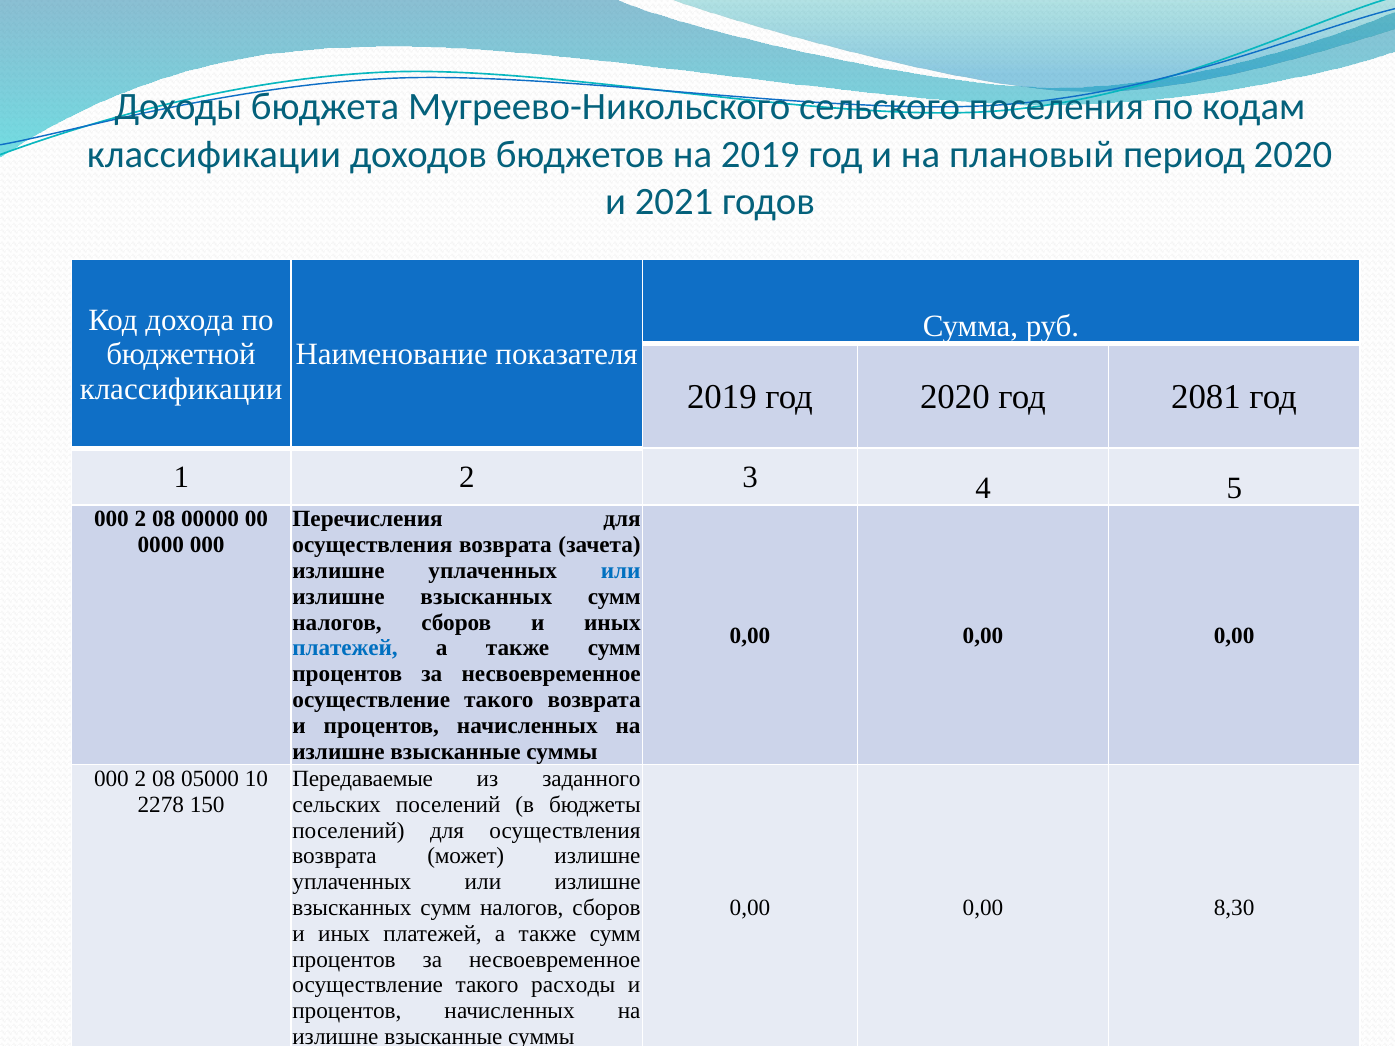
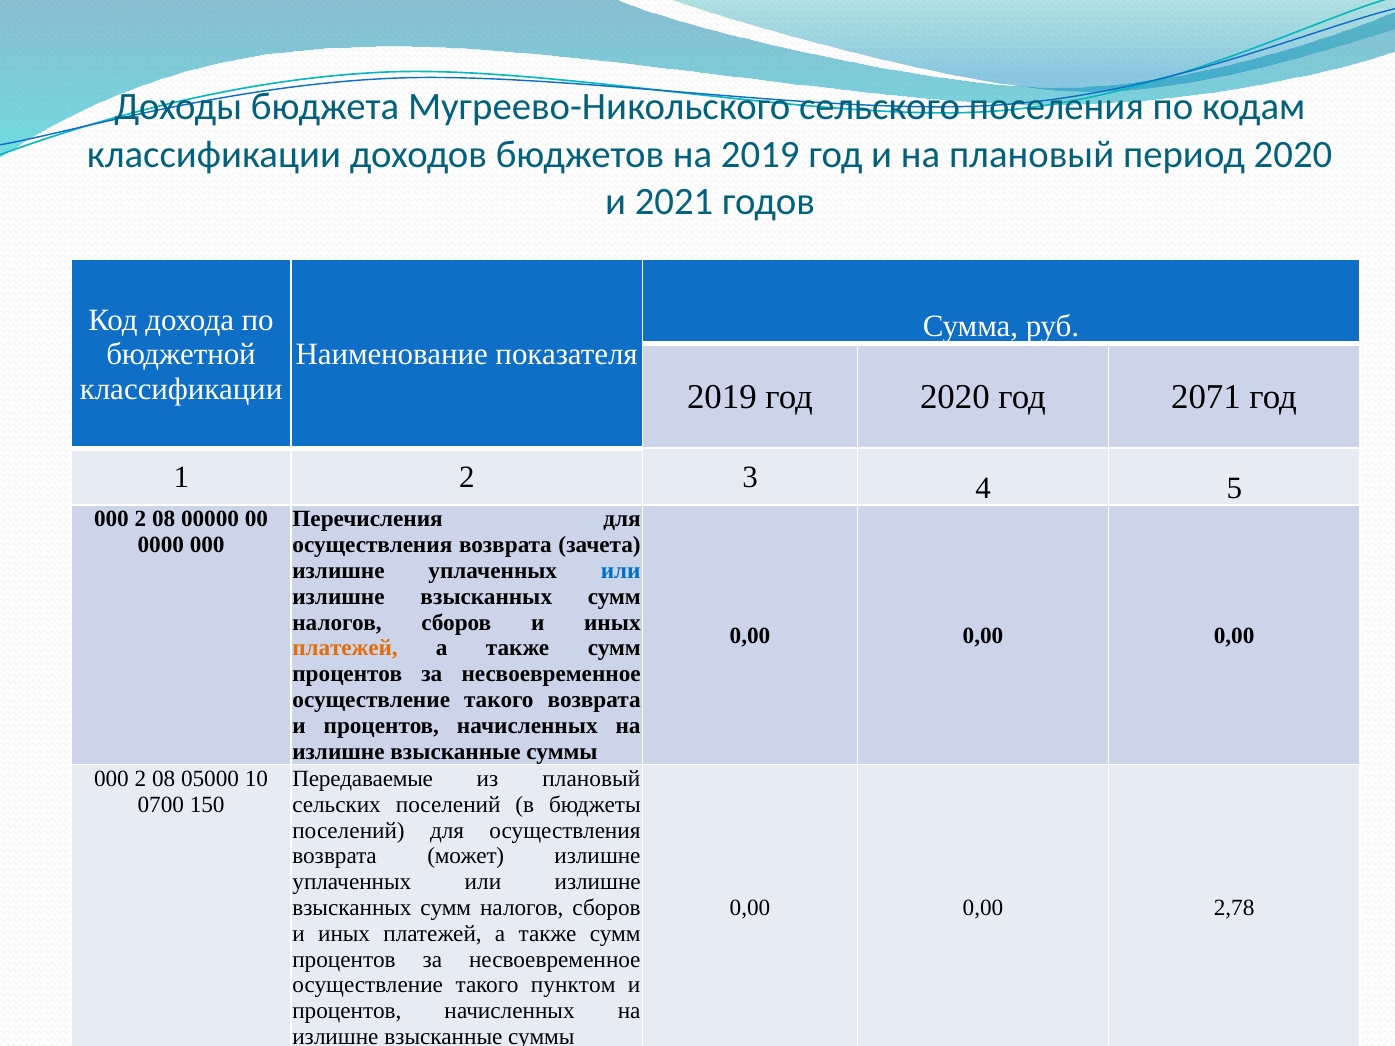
2081: 2081 -> 2071
платежей at (345, 648) colour: blue -> orange
из заданного: заданного -> плановый
2278: 2278 -> 0700
8,30: 8,30 -> 2,78
расходы: расходы -> пунктом
